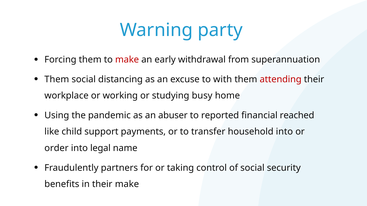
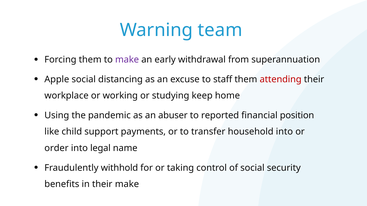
party: party -> team
make at (127, 60) colour: red -> purple
Them at (57, 79): Them -> Apple
with: with -> staff
busy: busy -> keep
reached: reached -> position
partners: partners -> withhold
